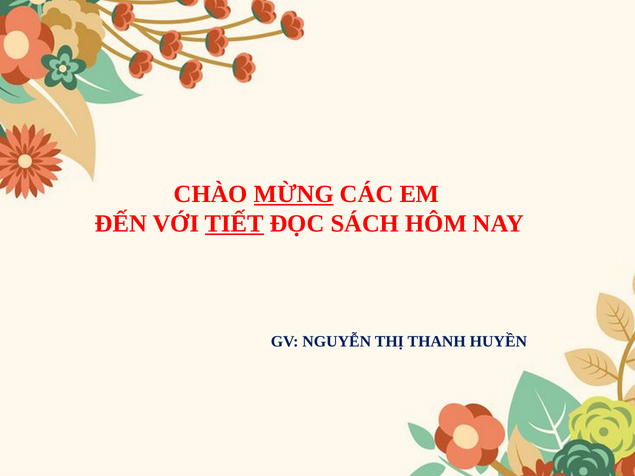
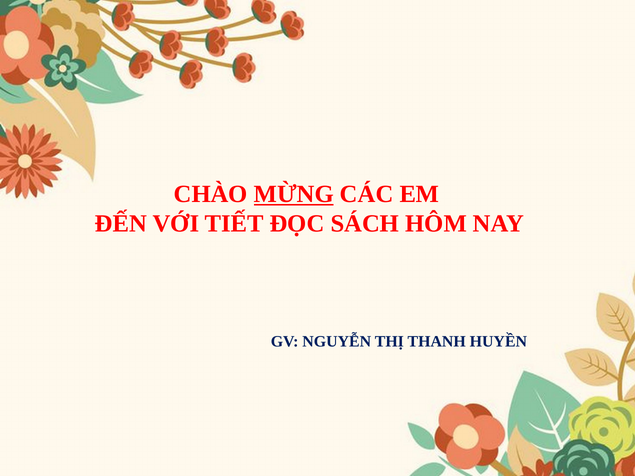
TIẾT underline: present -> none
